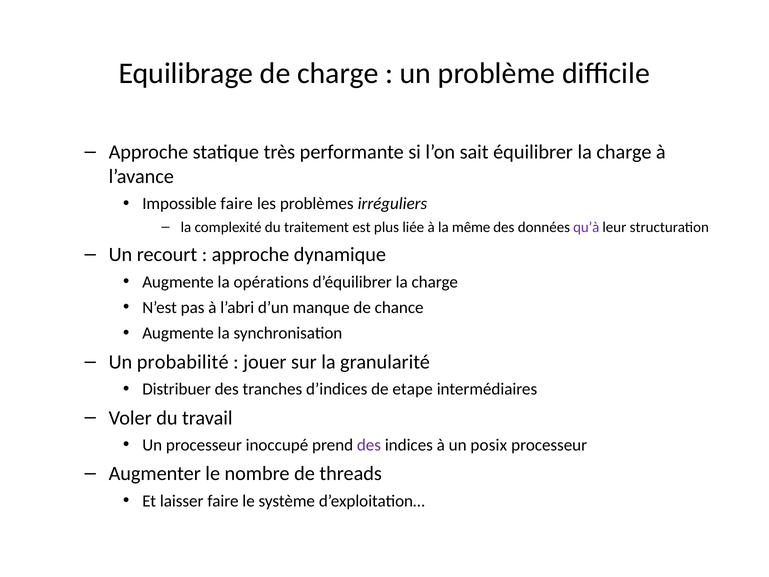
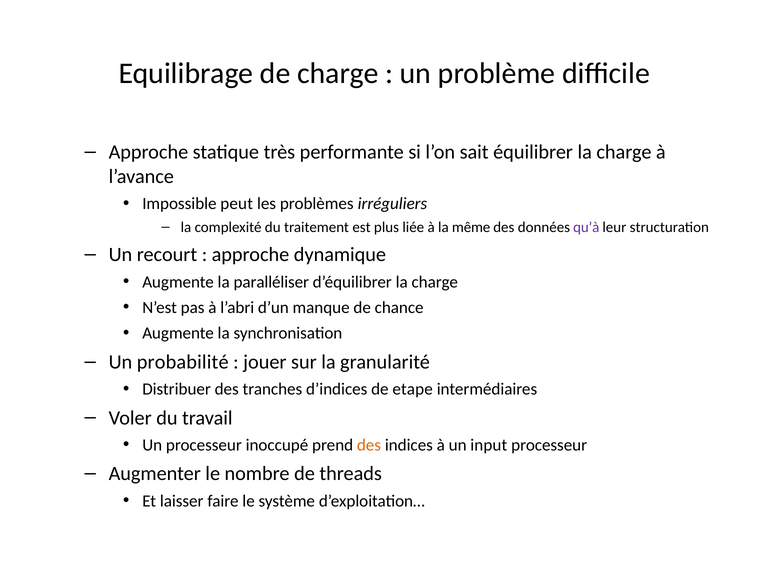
Impossible faire: faire -> peut
opérations: opérations -> paralléliser
des at (369, 445) colour: purple -> orange
posix: posix -> input
